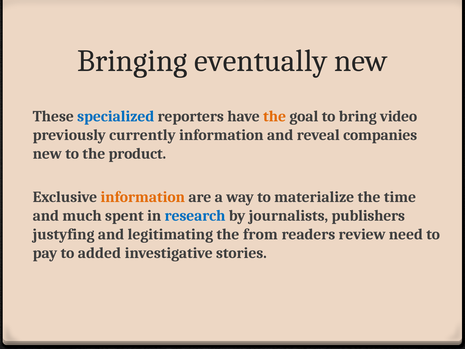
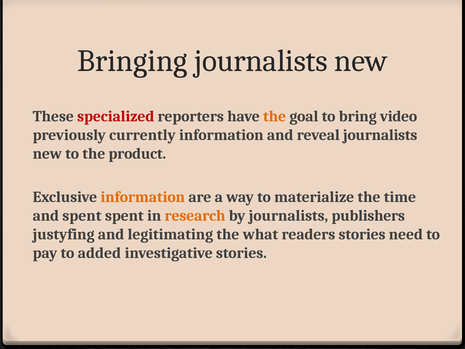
Bringing eventually: eventually -> journalists
specialized colour: blue -> red
reveal companies: companies -> journalists
and much: much -> spent
research colour: blue -> orange
from: from -> what
readers review: review -> stories
